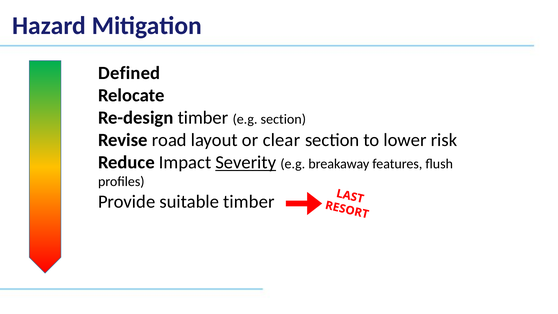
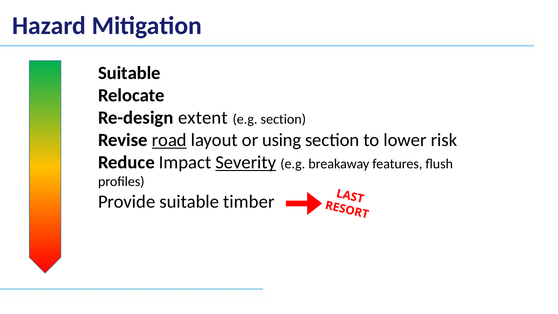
Defined at (129, 73): Defined -> Suitable
Re-design timber: timber -> extent
road underline: none -> present
clear: clear -> using
